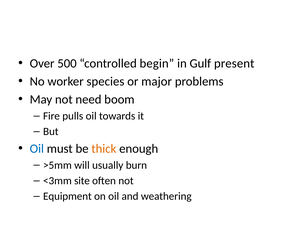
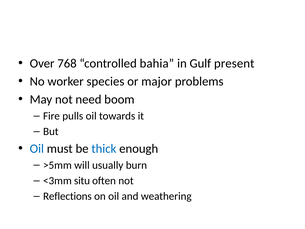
500: 500 -> 768
begin: begin -> bahia
thick colour: orange -> blue
site: site -> situ
Equipment: Equipment -> Reflections
